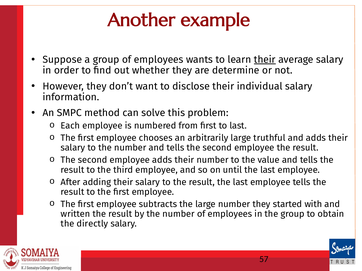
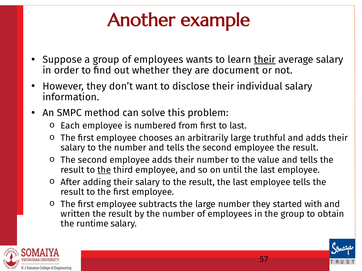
determine: determine -> document
the at (104, 170) underline: none -> present
directly: directly -> runtime
